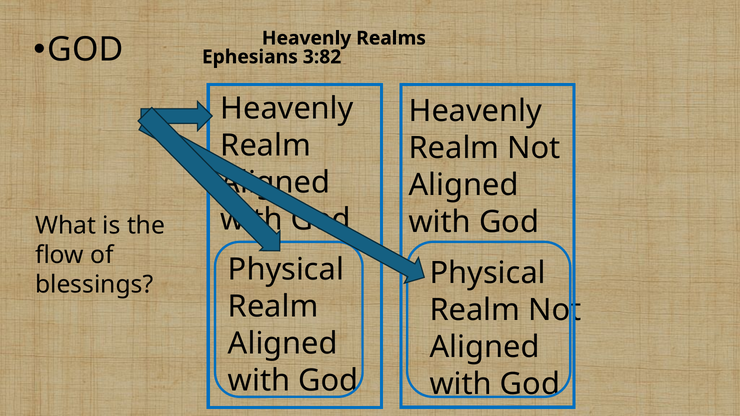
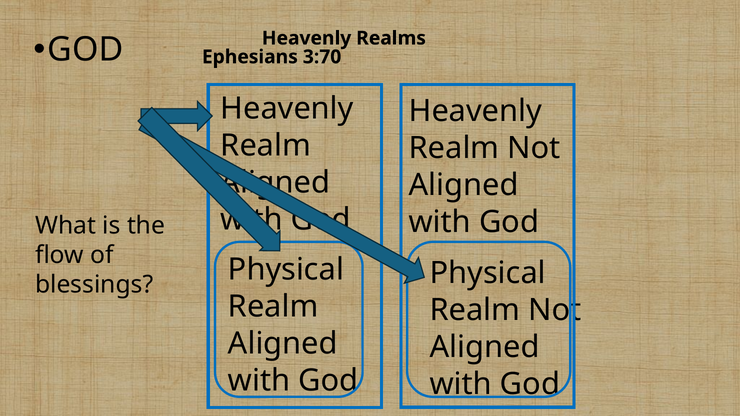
3:82: 3:82 -> 3:70
